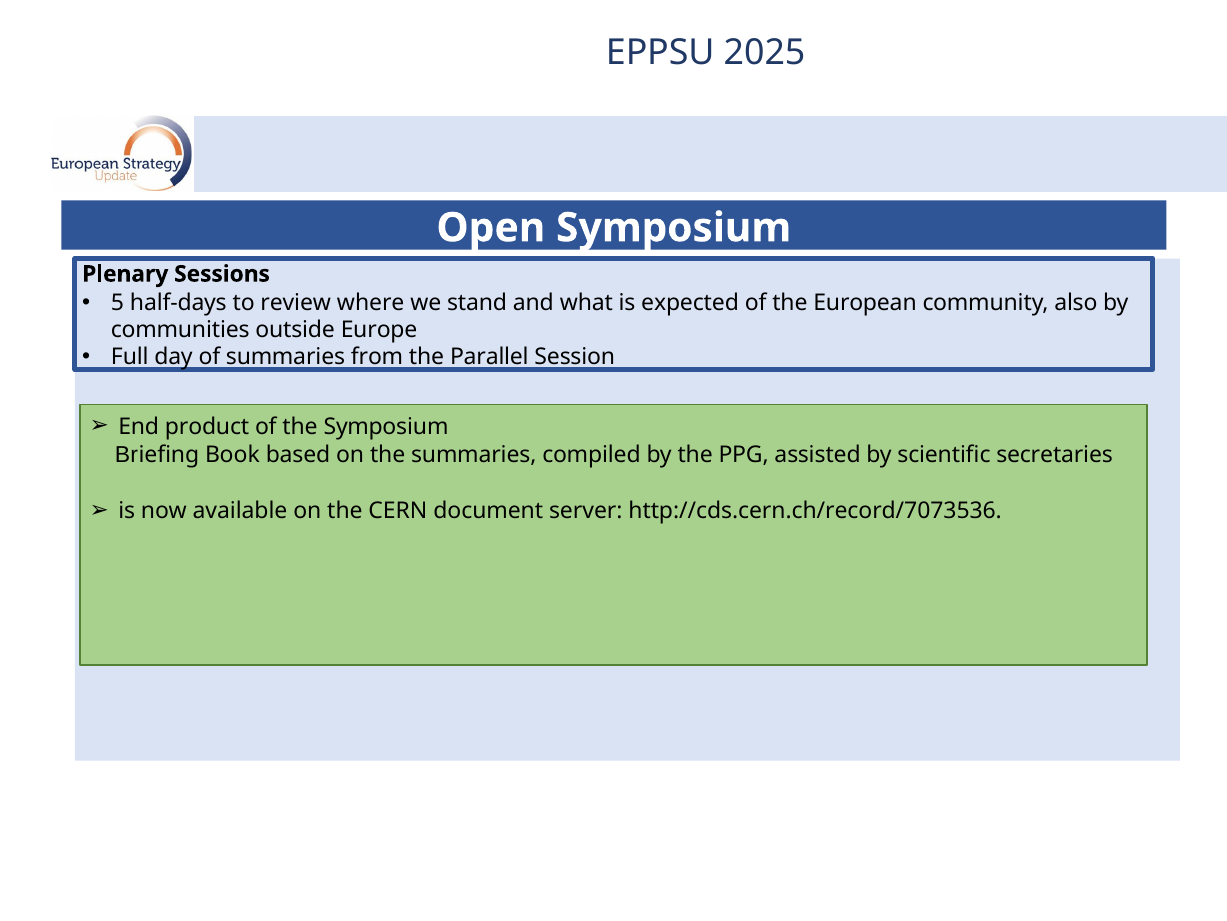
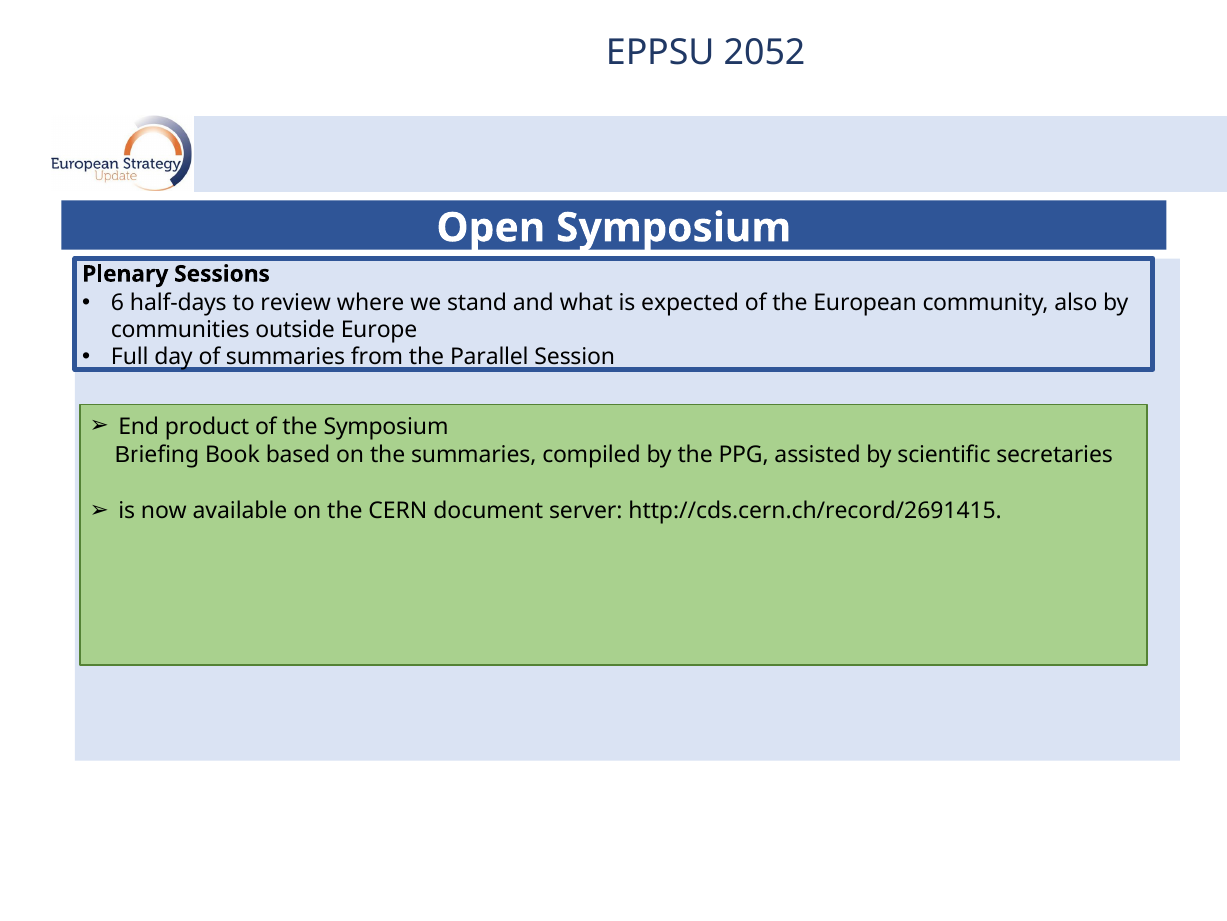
2025: 2025 -> 2052
5: 5 -> 6
http://cds.cern.ch/record/7073536: http://cds.cern.ch/record/7073536 -> http://cds.cern.ch/record/2691415
